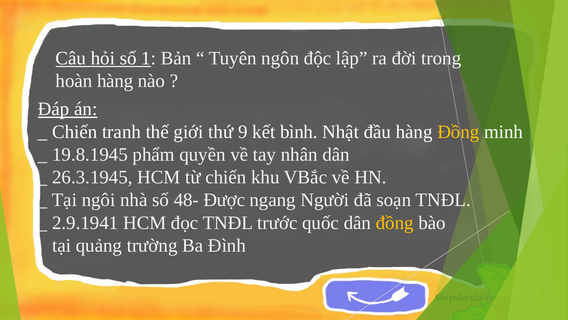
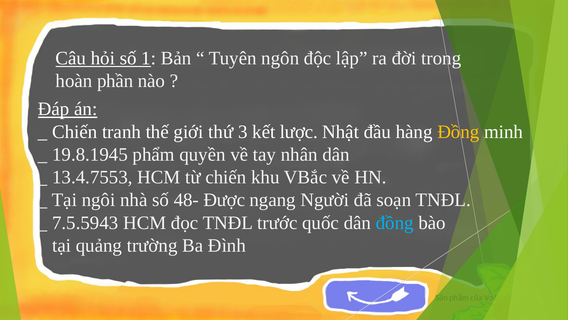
hoàn hàng: hàng -> phần
9: 9 -> 3
bình: bình -> lược
26.3.1945: 26.3.1945 -> 13.4.7553
2.9.1941: 2.9.1941 -> 7.5.5943
đồng at (395, 222) colour: yellow -> light blue
